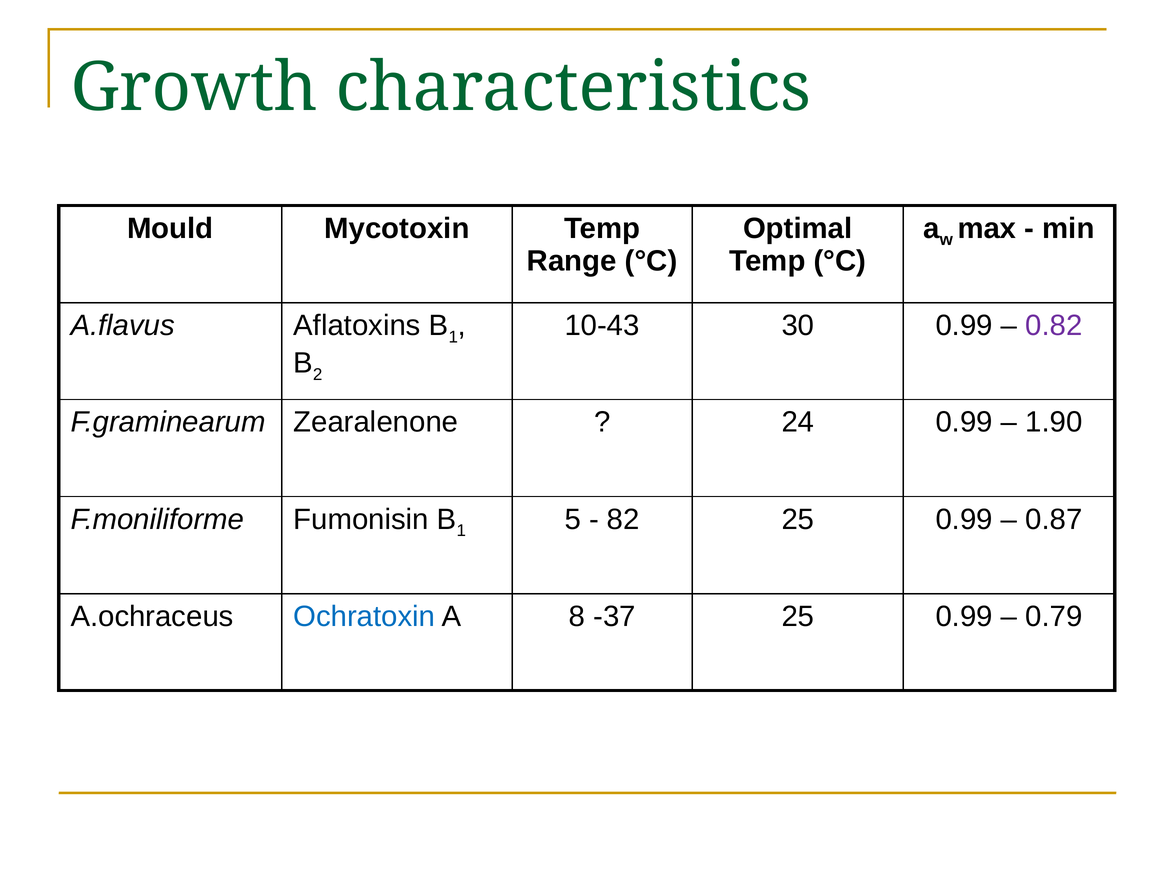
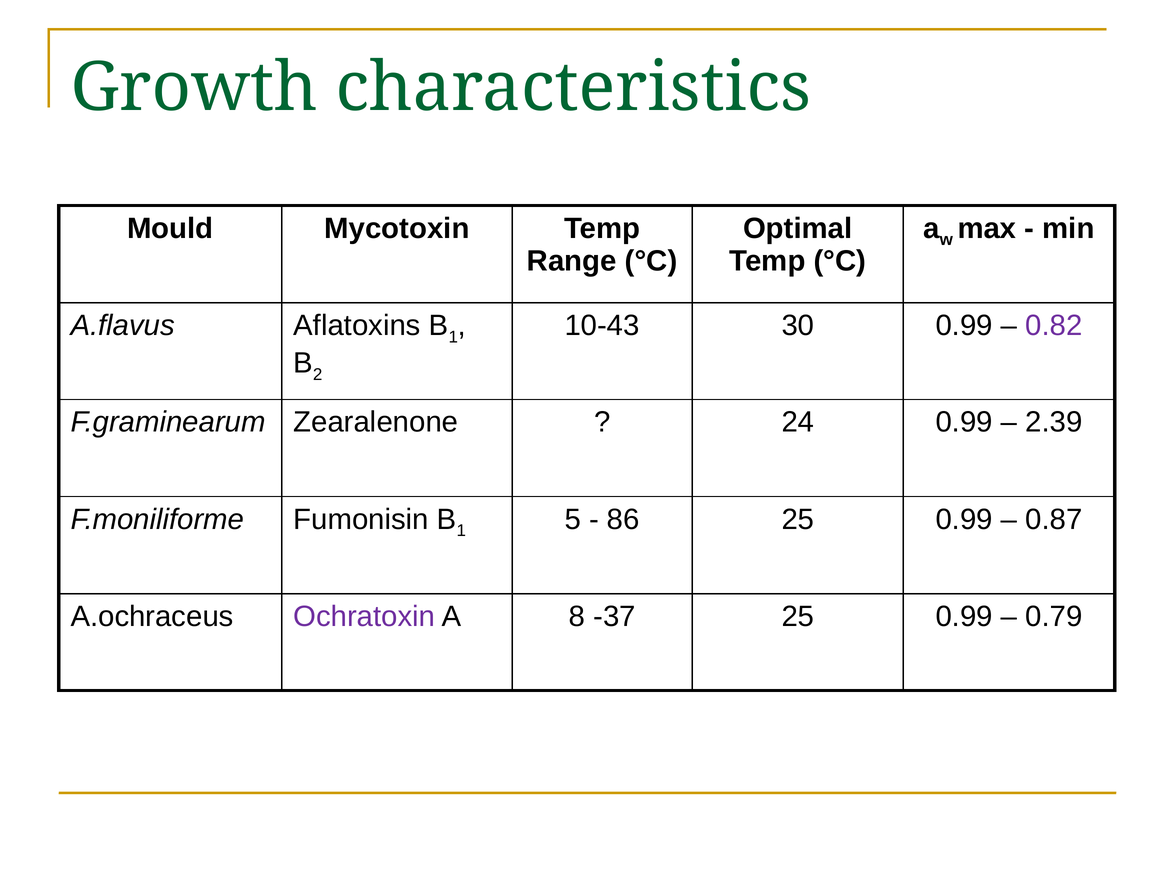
1.90: 1.90 -> 2.39
82: 82 -> 86
Ochratoxin colour: blue -> purple
